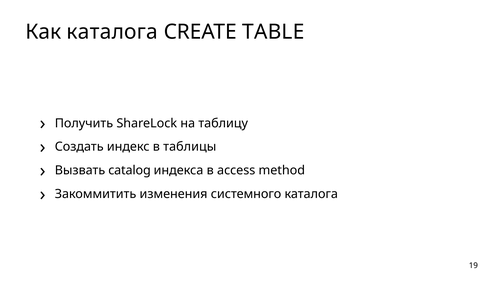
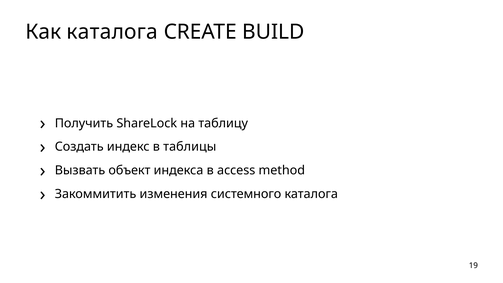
TABLE: TABLE -> BUILD
catalog: catalog -> объект
